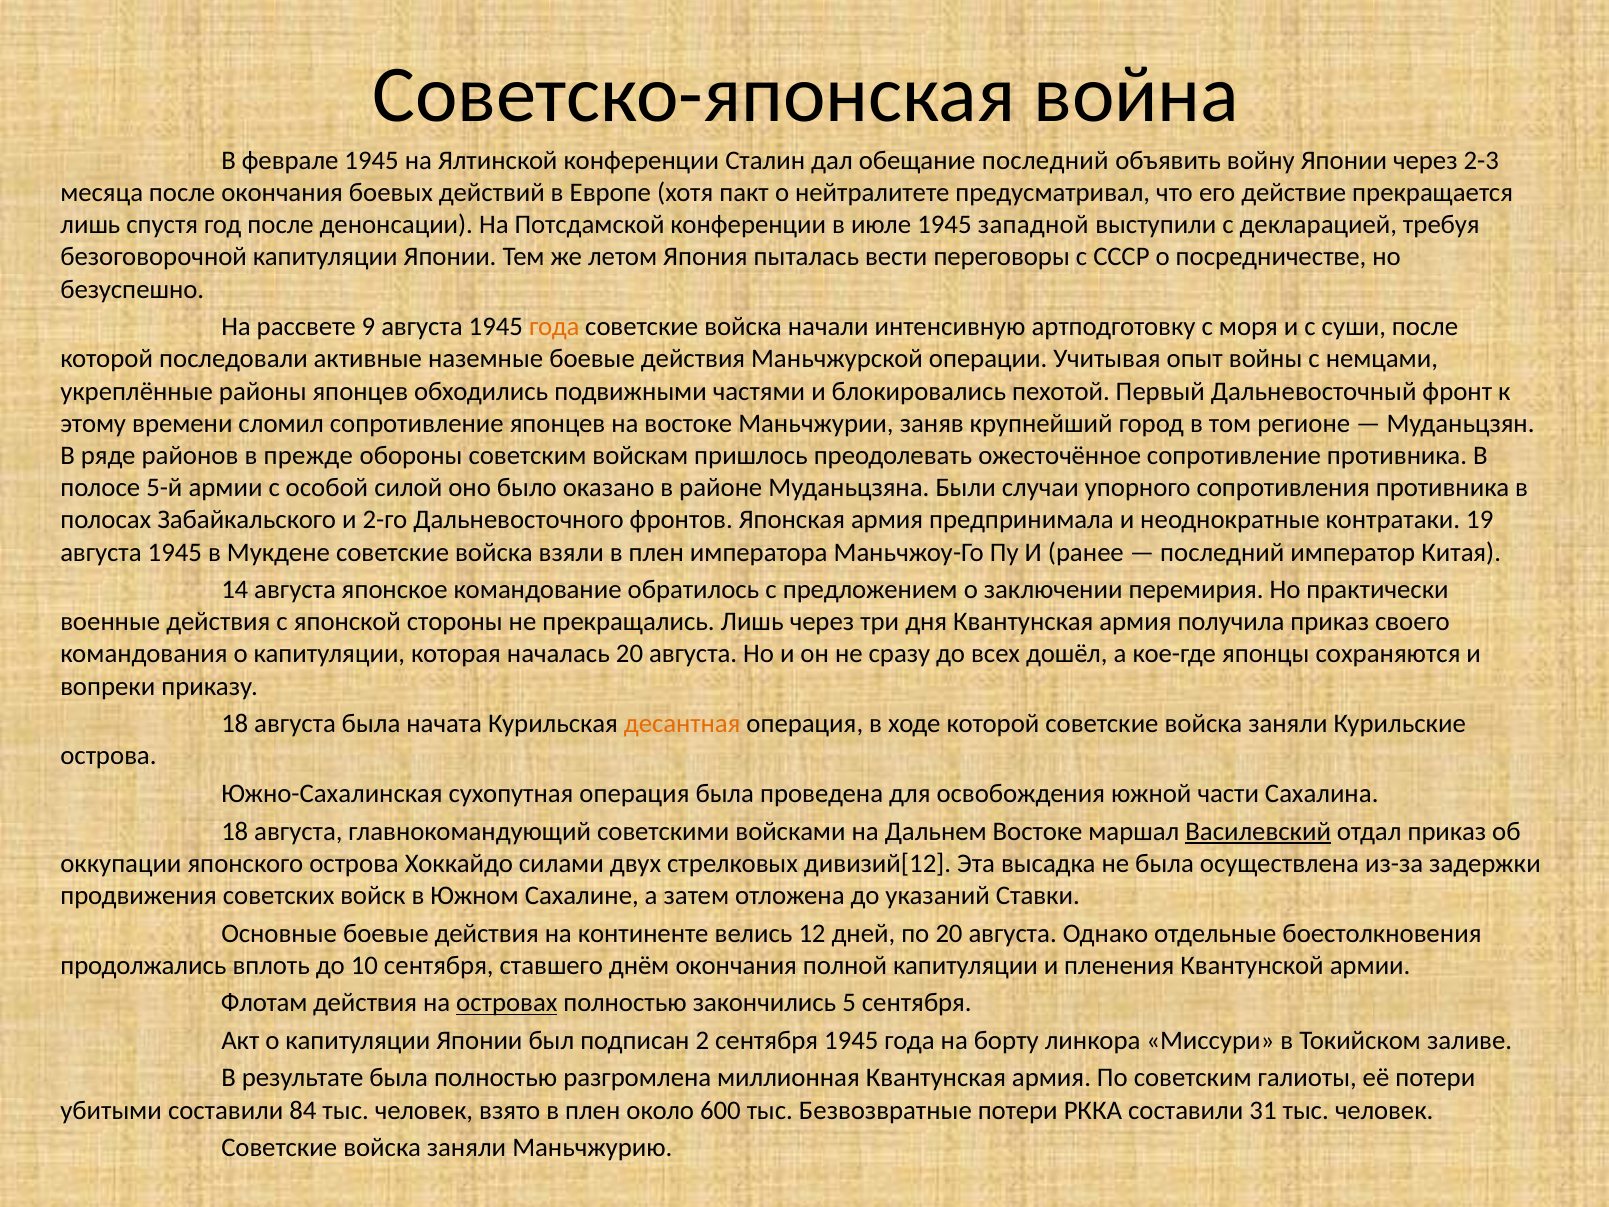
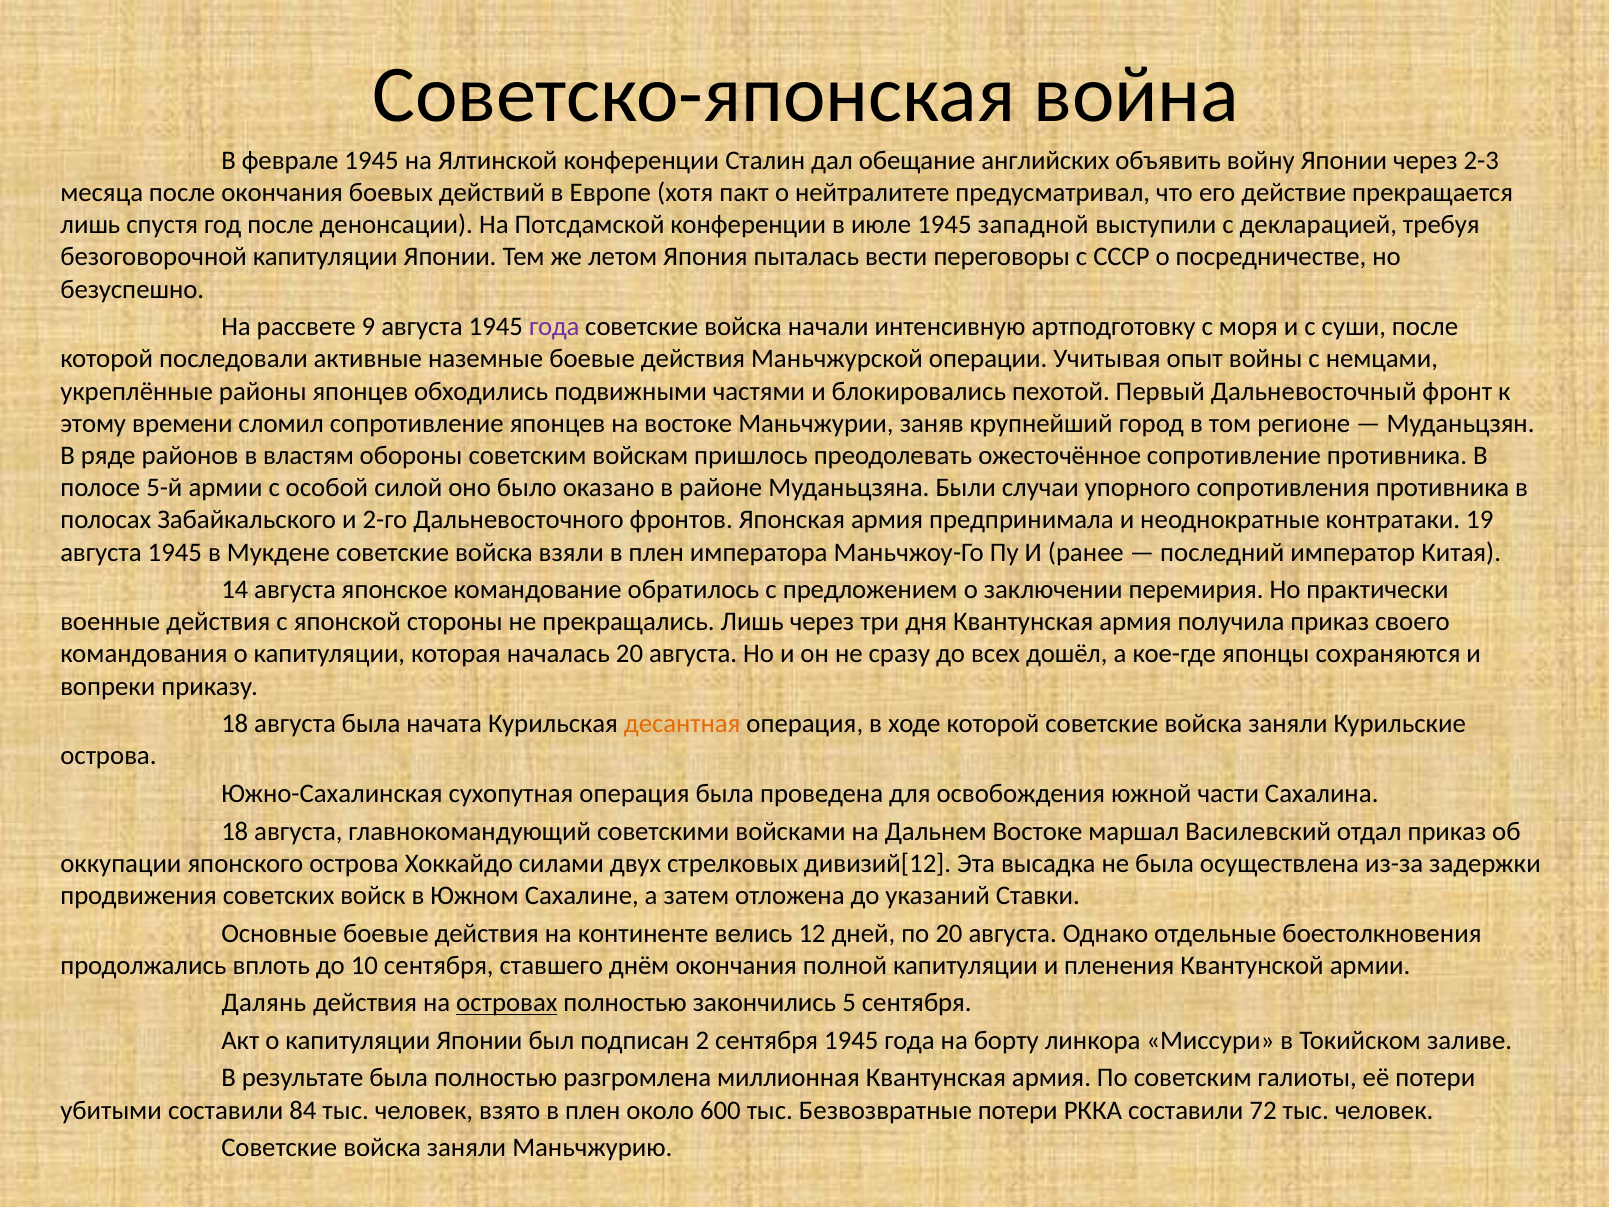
обещание последний: последний -> английских
года at (554, 327) colour: orange -> purple
прежде: прежде -> властям
Василевский underline: present -> none
Флотам: Флотам -> Далянь
31: 31 -> 72
